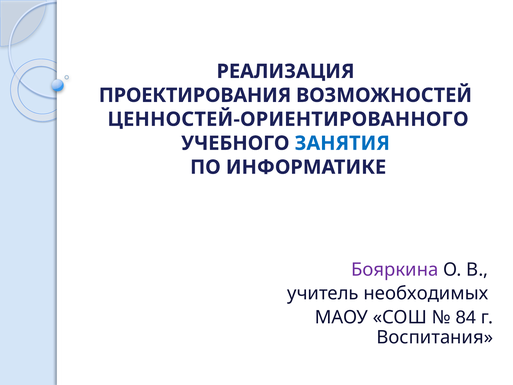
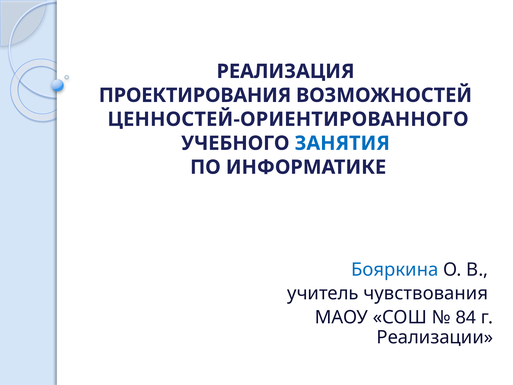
Бояркина colour: purple -> blue
необходимых: необходимых -> чувствования
Воспитания: Воспитания -> Реализации
